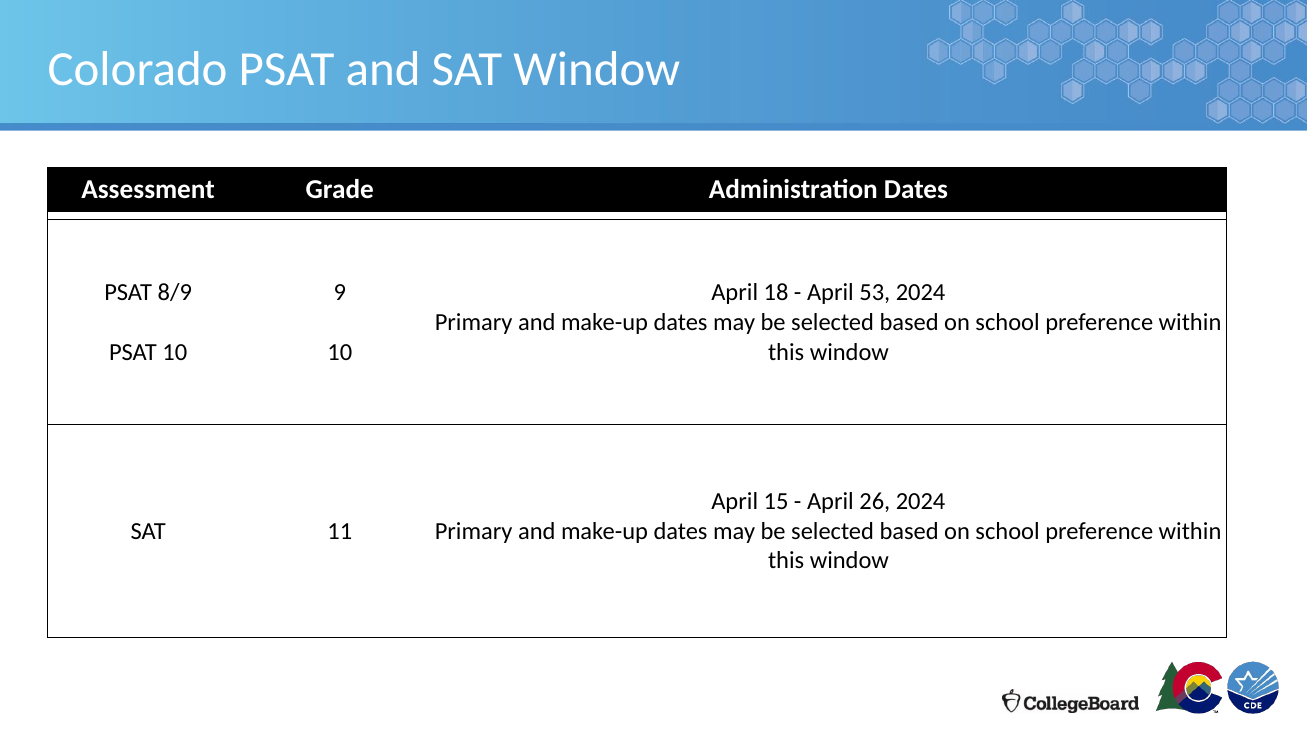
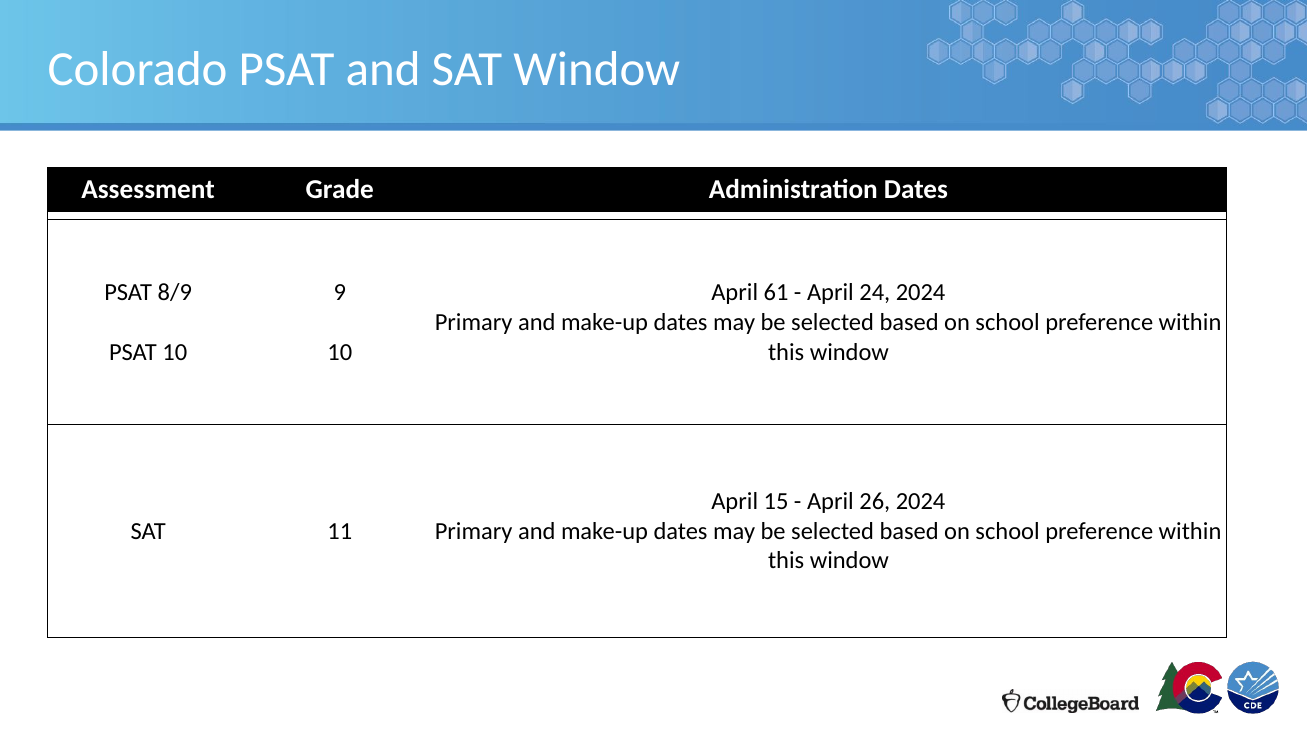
18: 18 -> 61
53: 53 -> 24
